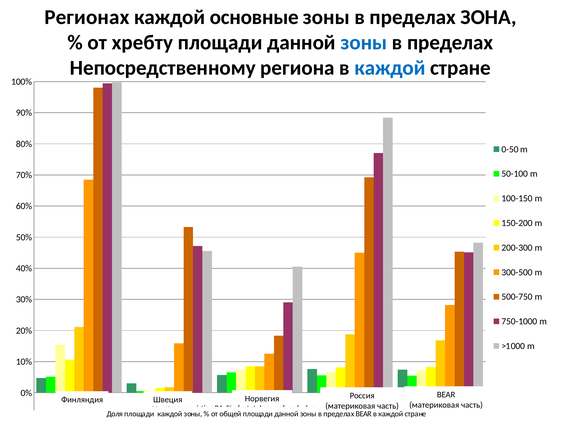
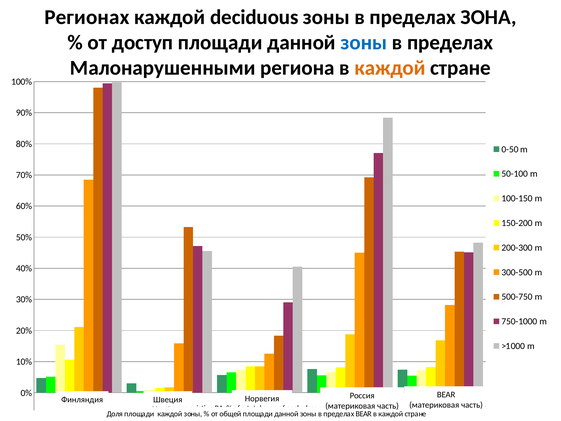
основные: основные -> deciduous
хребту: хребту -> доступ
Непосредственному: Непосредственному -> Малонарушенными
каждой at (390, 68) colour: blue -> orange
